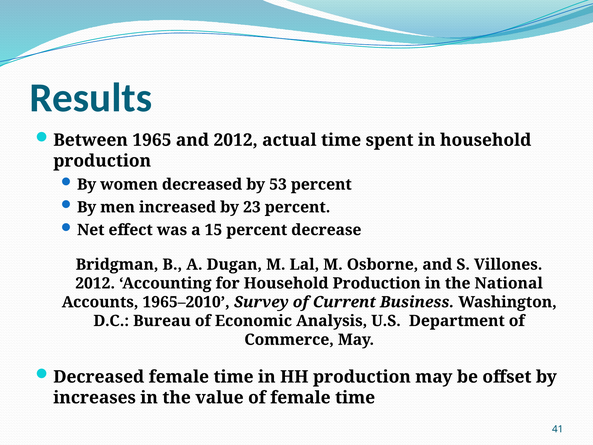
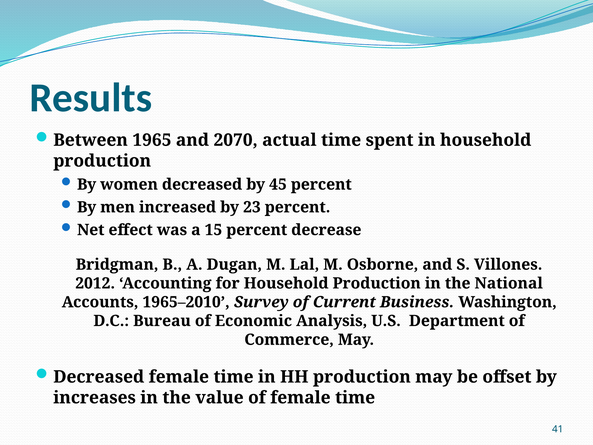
and 2012: 2012 -> 2070
53: 53 -> 45
